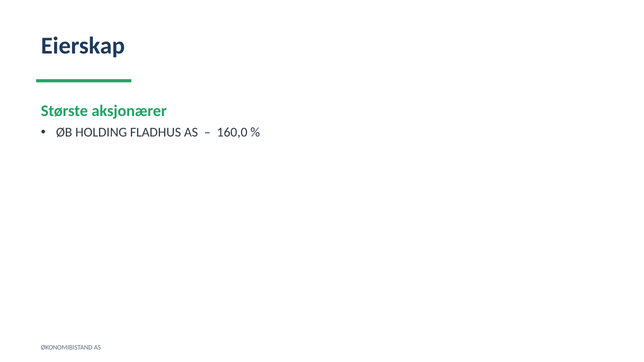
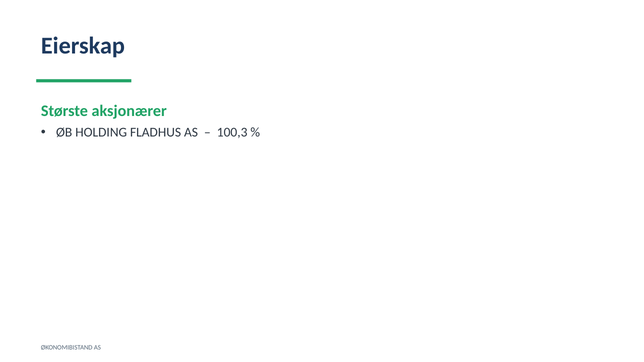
160,0: 160,0 -> 100,3
